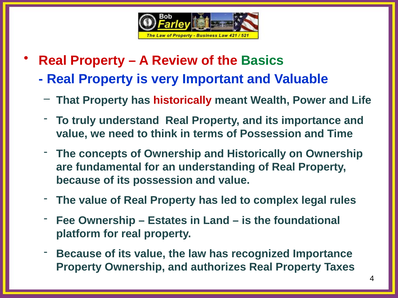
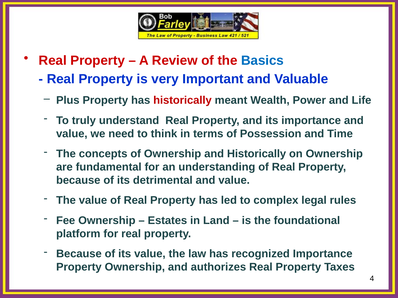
Basics colour: green -> blue
That: That -> Plus
its possession: possession -> detrimental
